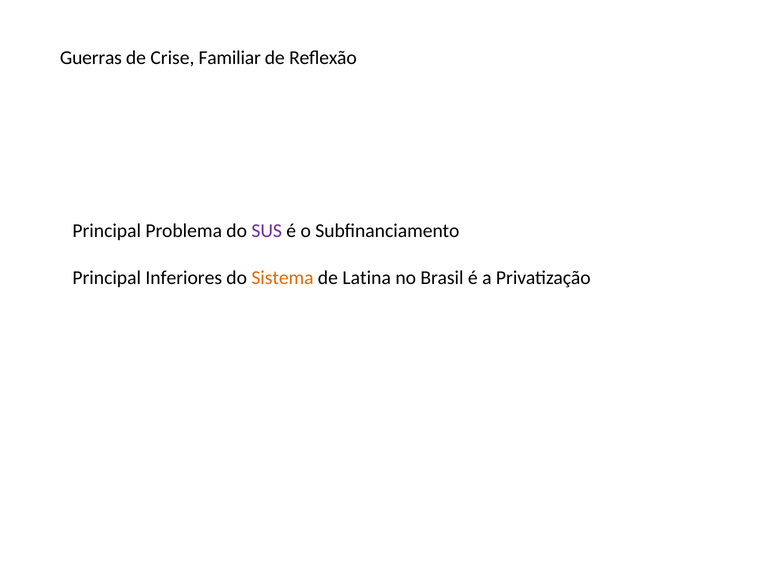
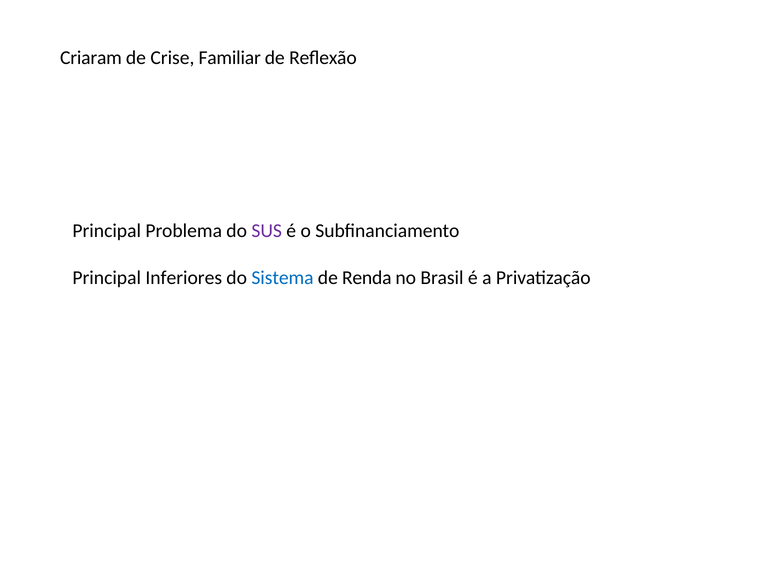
Guerras: Guerras -> Criaram
Sistema colour: orange -> blue
Latina: Latina -> Renda
